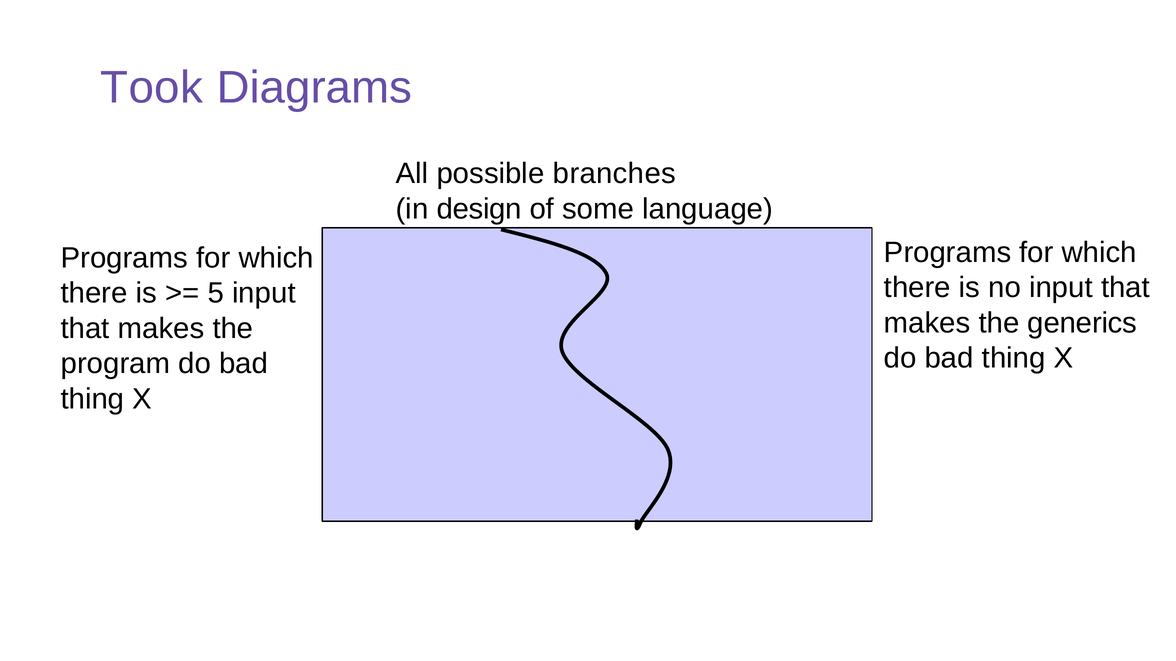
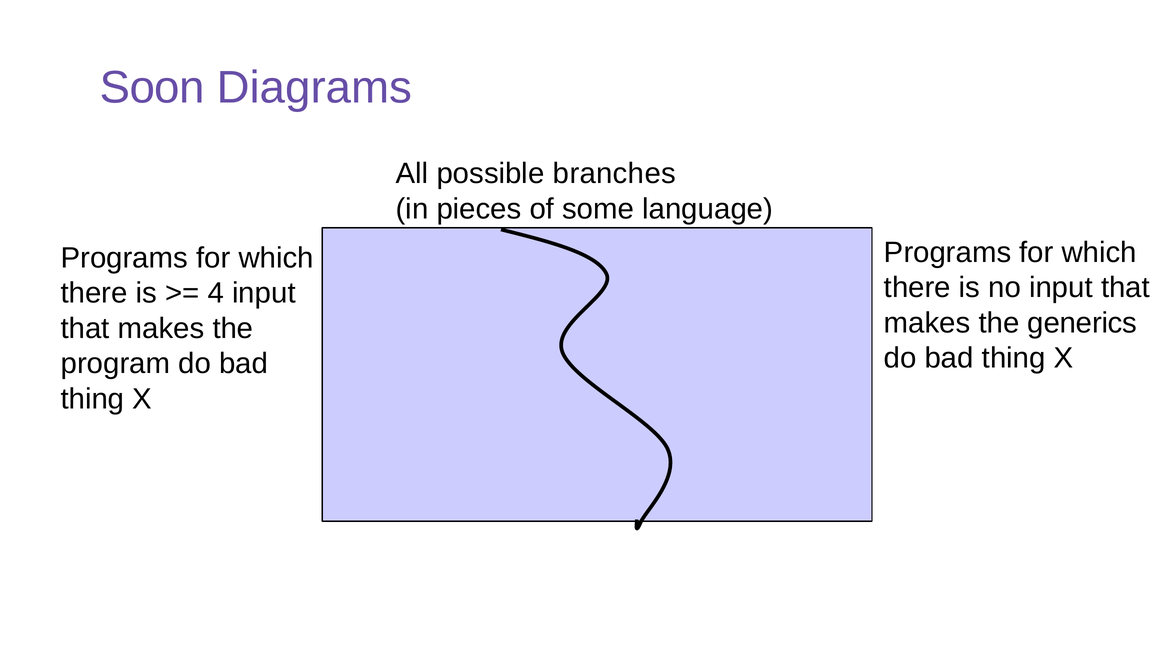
Took: Took -> Soon
design: design -> pieces
5: 5 -> 4
